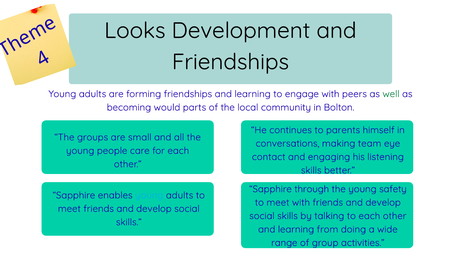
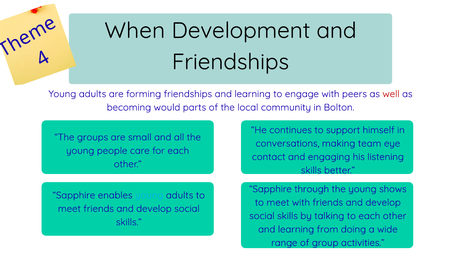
Looks: Looks -> When
well colour: green -> red
parents: parents -> support
safety: safety -> shows
